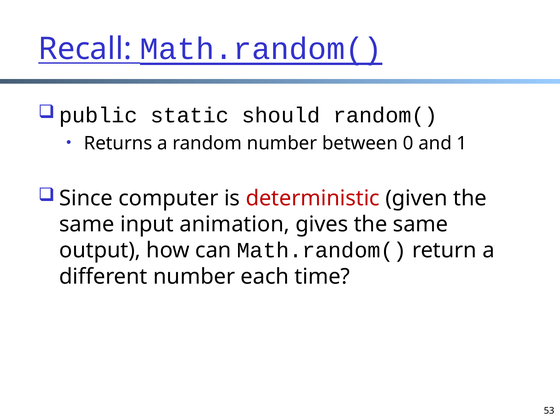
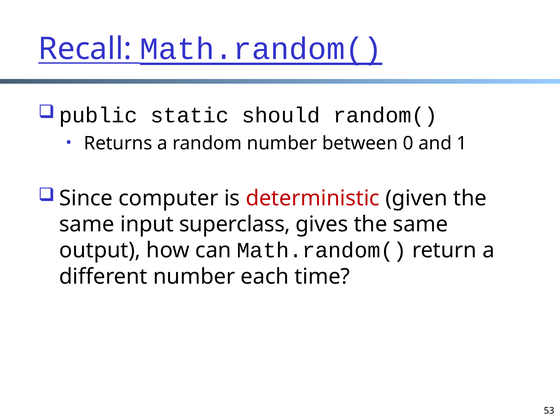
animation: animation -> superclass
